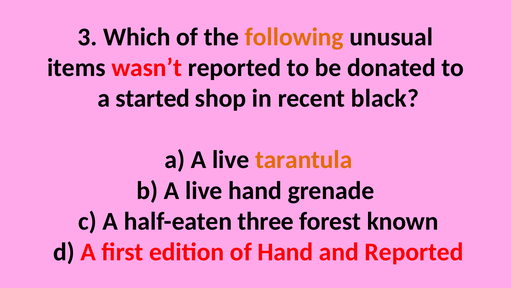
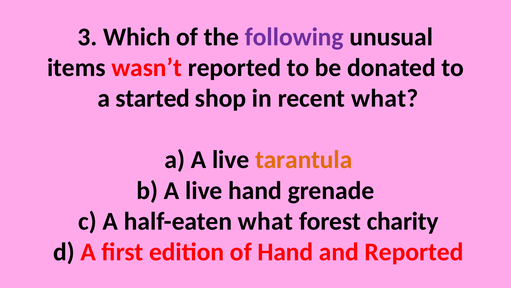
following colour: orange -> purple
recent black: black -> what
half-eaten three: three -> what
known: known -> charity
